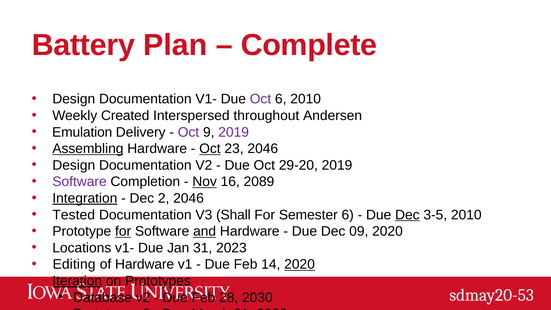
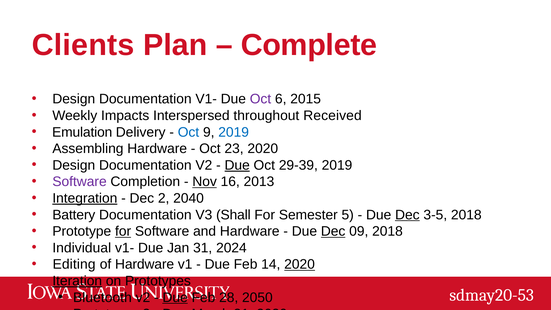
Battery: Battery -> Clients
6 2010: 2010 -> 2015
Created: Created -> Impacts
Andersen: Andersen -> Received
Oct at (188, 132) colour: purple -> blue
2019 at (234, 132) colour: purple -> blue
Assembling underline: present -> none
Oct at (210, 149) underline: present -> none
23 2046: 2046 -> 2020
Due at (237, 165) underline: none -> present
29-20: 29-20 -> 29-39
2089: 2089 -> 2013
2 2046: 2046 -> 2040
Tested: Tested -> Battery
Semester 6: 6 -> 5
3-5 2010: 2010 -> 2018
and underline: present -> none
Dec at (333, 231) underline: none -> present
09 2020: 2020 -> 2018
Locations: Locations -> Individual
2023: 2023 -> 2024
Database: Database -> Bluetooth
Due at (175, 297) underline: none -> present
2030: 2030 -> 2050
